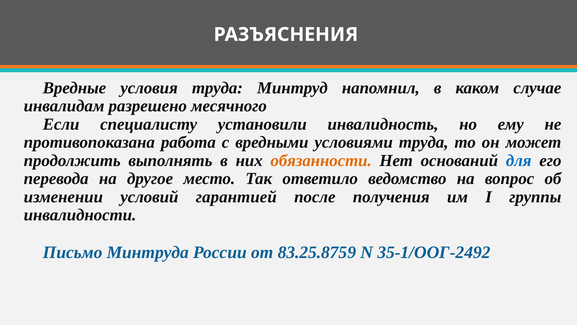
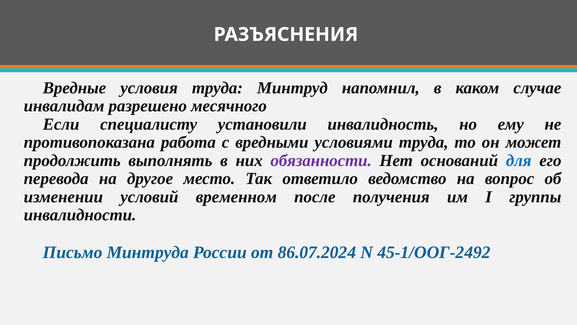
обязанности colour: orange -> purple
гарантией: гарантией -> временном
83.25.8759: 83.25.8759 -> 86.07.2024
35-1/ООГ-2492: 35-1/ООГ-2492 -> 45-1/ООГ-2492
